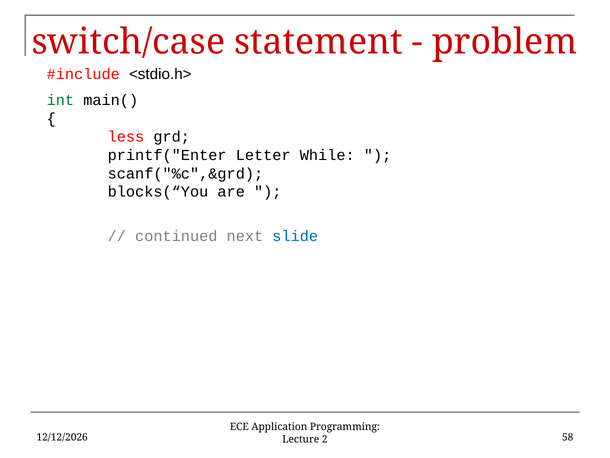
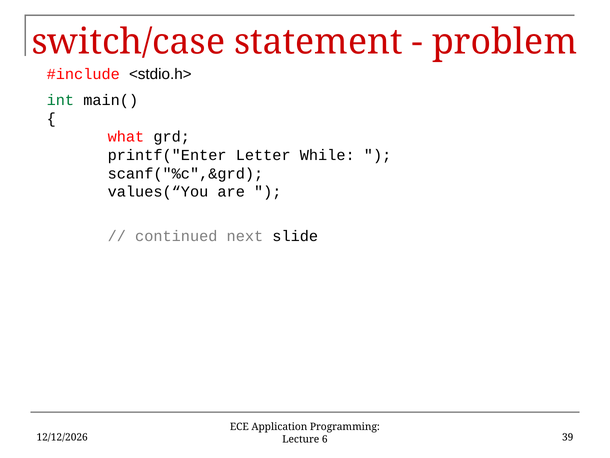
less: less -> what
blocks(“You: blocks(“You -> values(“You
slide colour: blue -> black
58: 58 -> 39
2: 2 -> 6
